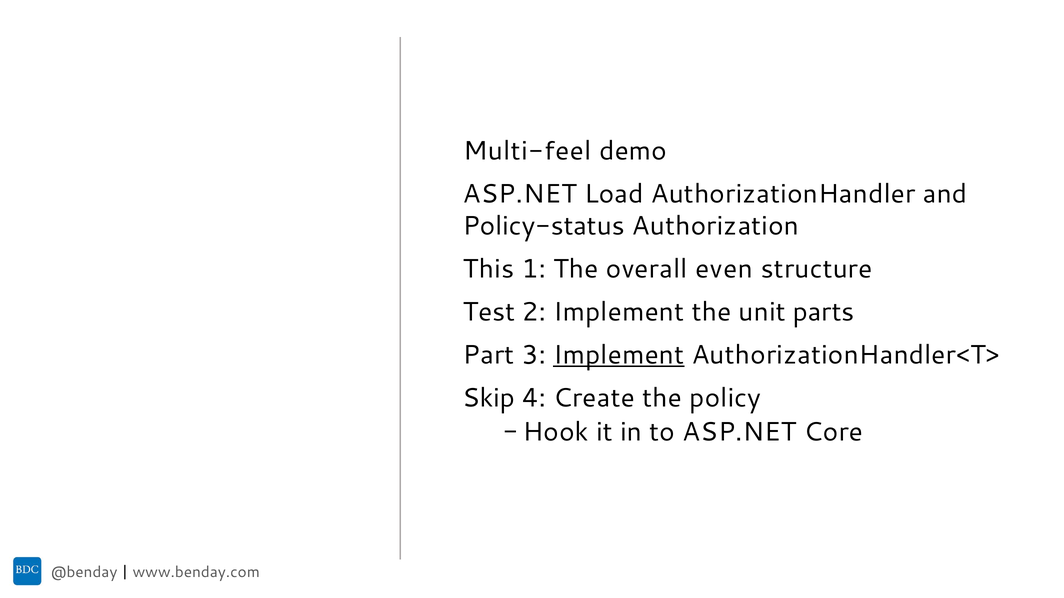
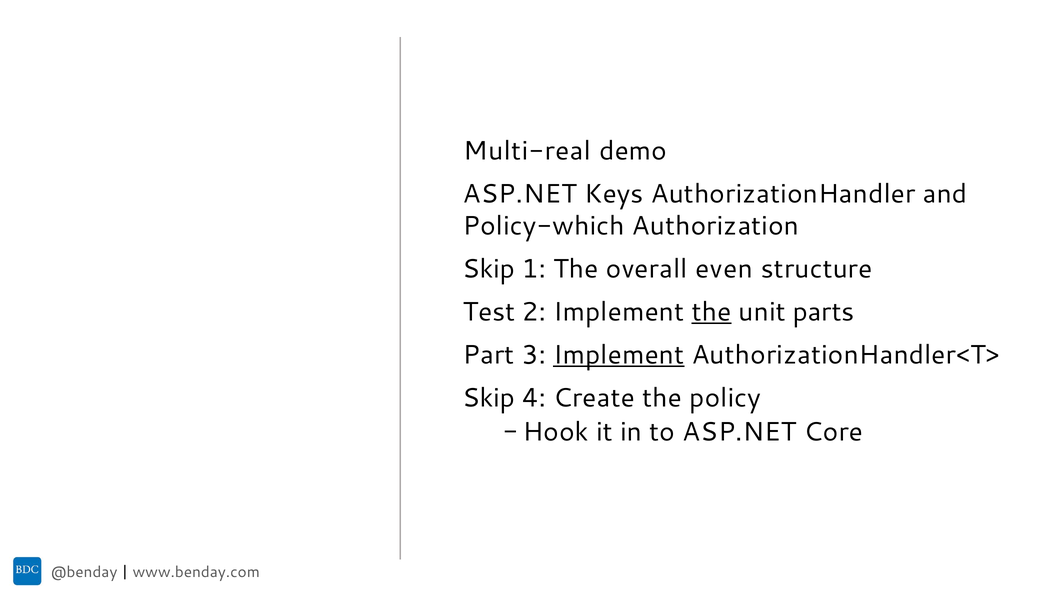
Multi-feel: Multi-feel -> Multi-real
Load: Load -> Keys
Policy-status: Policy-status -> Policy-which
This at (489, 269): This -> Skip
the at (711, 312) underline: none -> present
